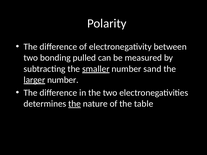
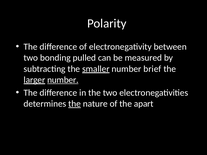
sand: sand -> brief
number at (63, 80) underline: none -> present
table: table -> apart
